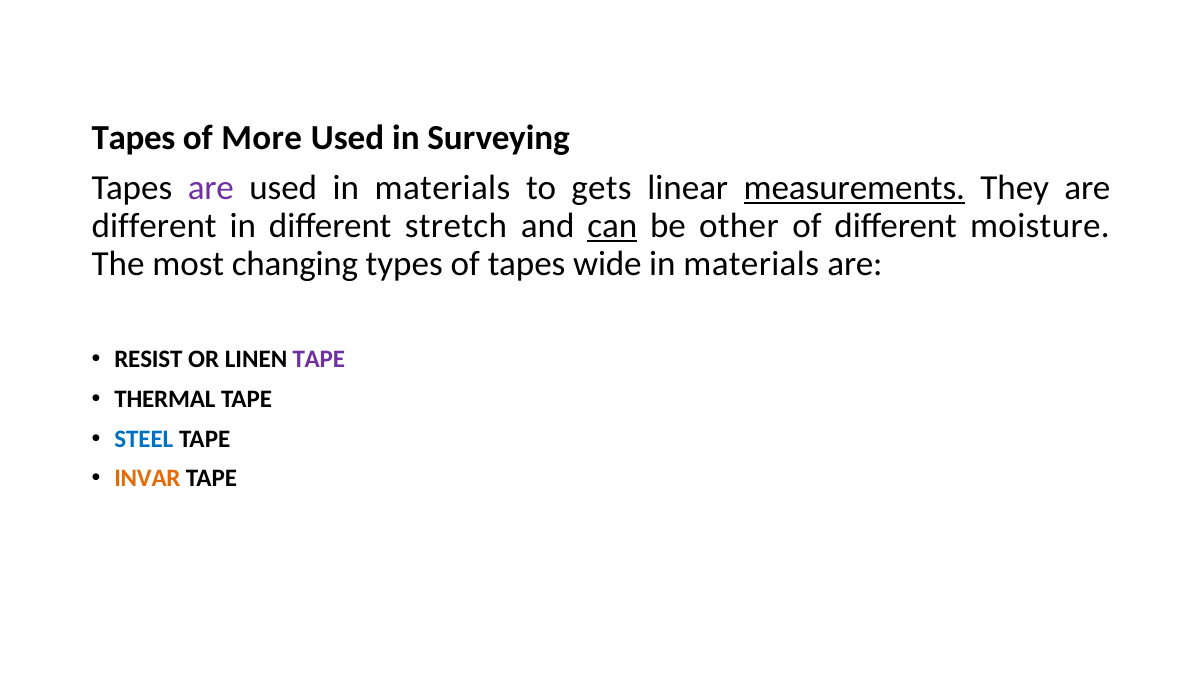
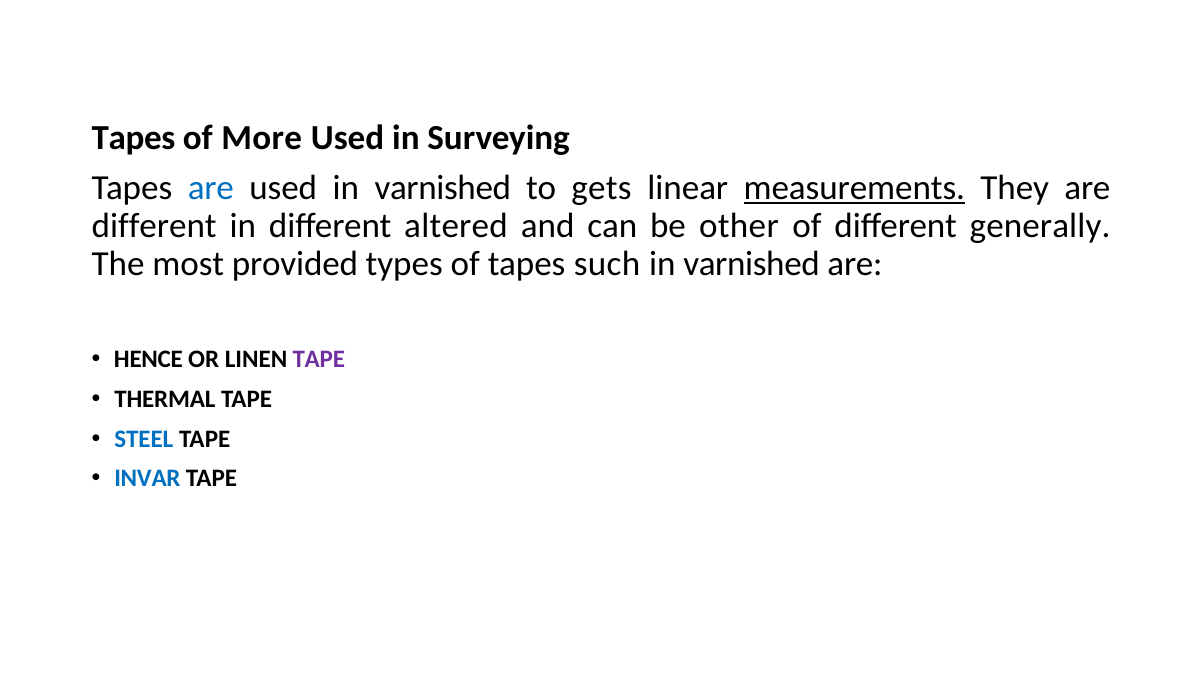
are at (211, 188) colour: purple -> blue
used in materials: materials -> varnished
stretch: stretch -> altered
can underline: present -> none
moisture: moisture -> generally
changing: changing -> provided
wide: wide -> such
materials at (751, 264): materials -> varnished
RESIST: RESIST -> HENCE
INVAR colour: orange -> blue
